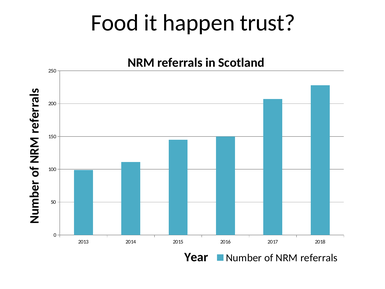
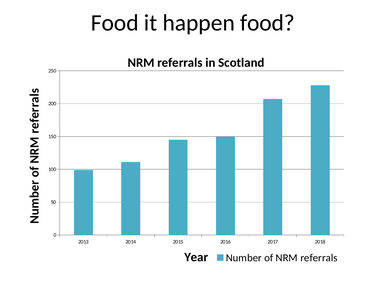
happen trust: trust -> food
